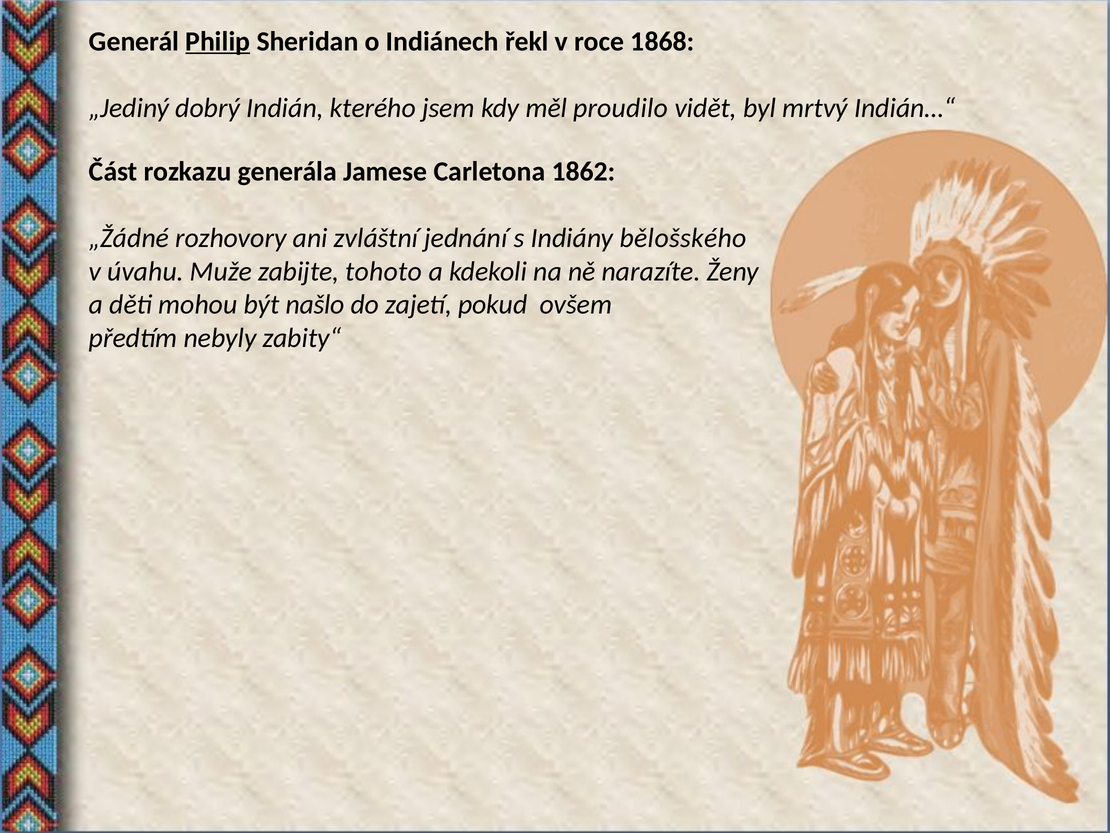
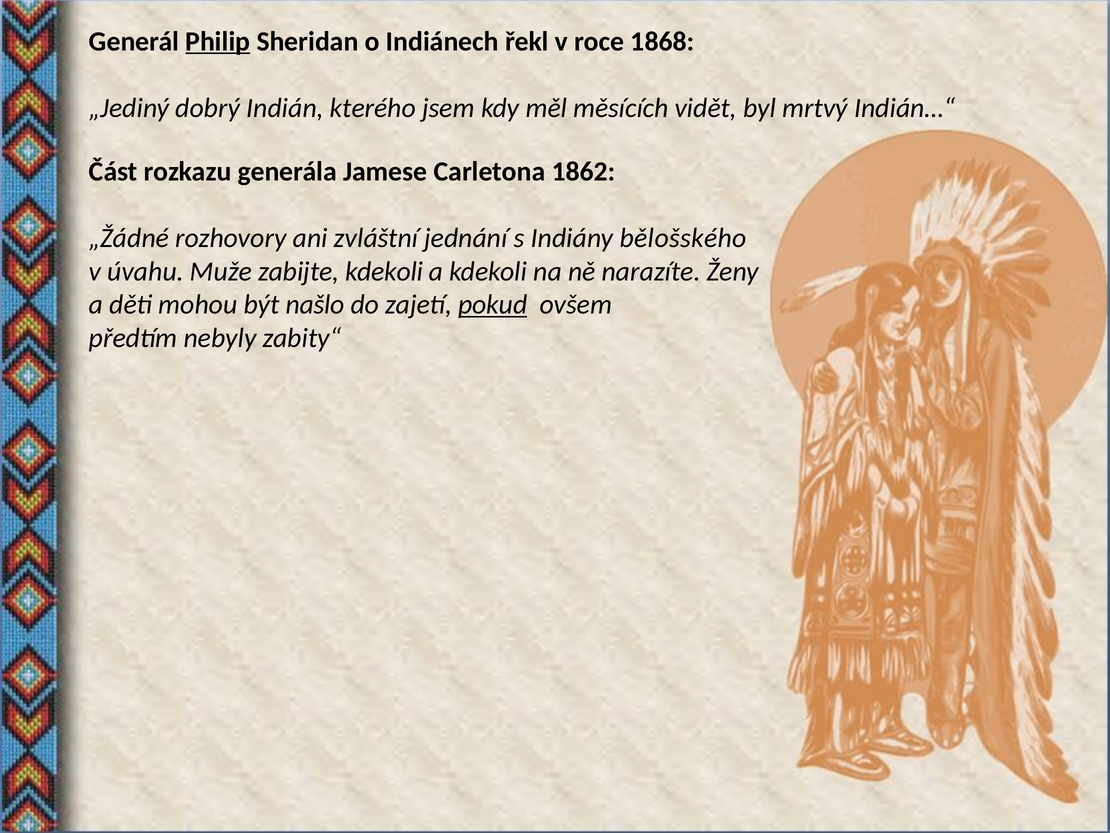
proudilo: proudilo -> měsících
zabijte tohoto: tohoto -> kdekoli
pokud underline: none -> present
